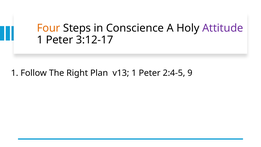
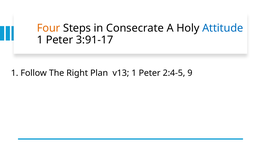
Conscience: Conscience -> Consecrate
Attitude colour: purple -> blue
3:12-17: 3:12-17 -> 3:91-17
